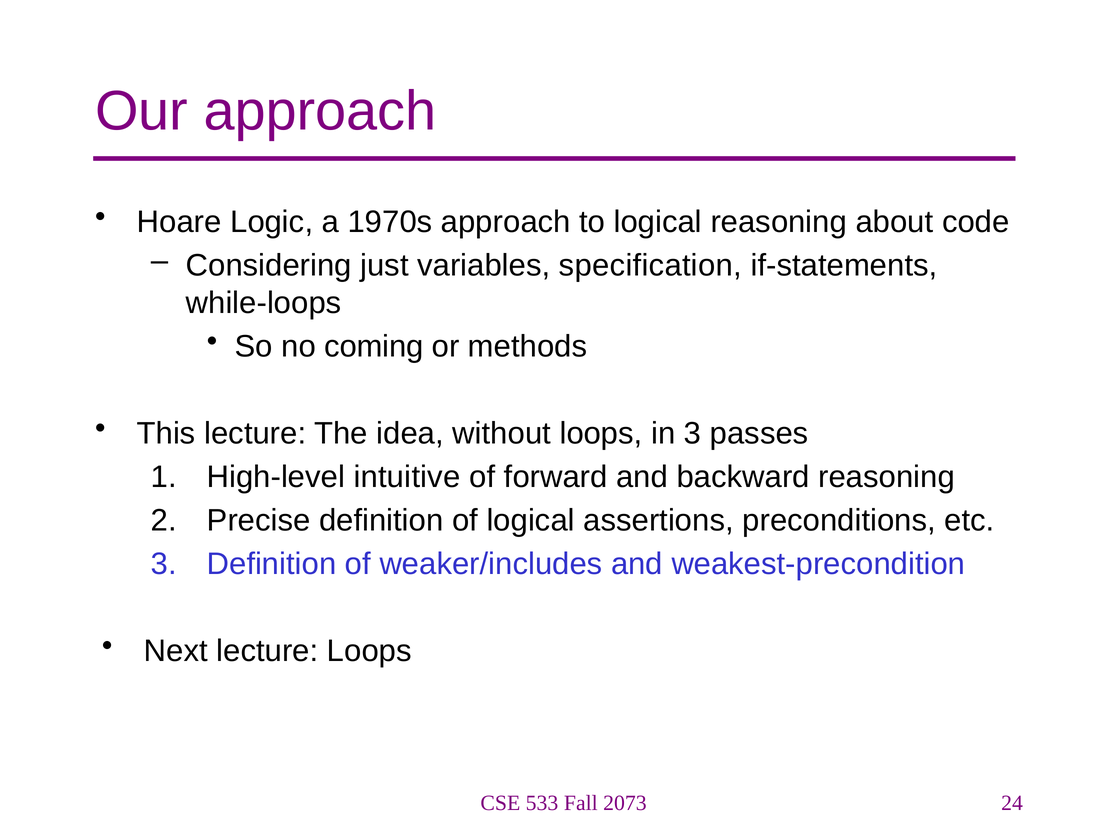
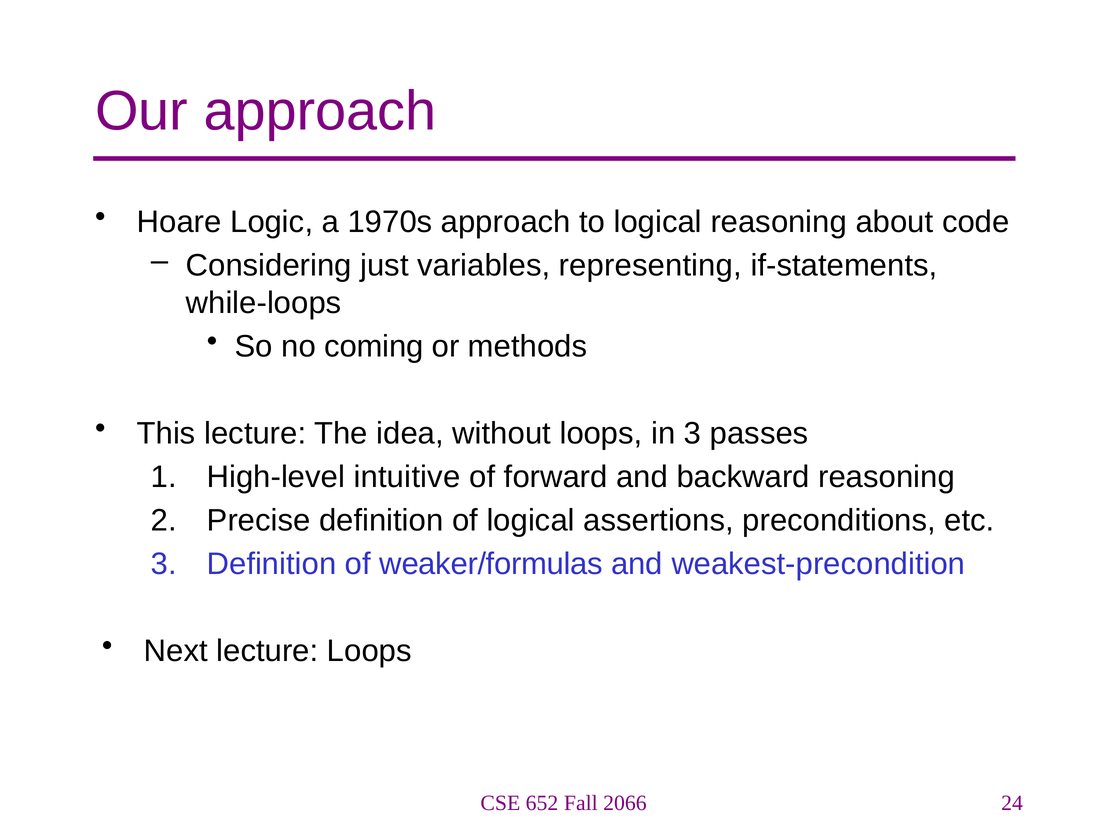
specification: specification -> representing
weaker/includes: weaker/includes -> weaker/formulas
533: 533 -> 652
2073: 2073 -> 2066
